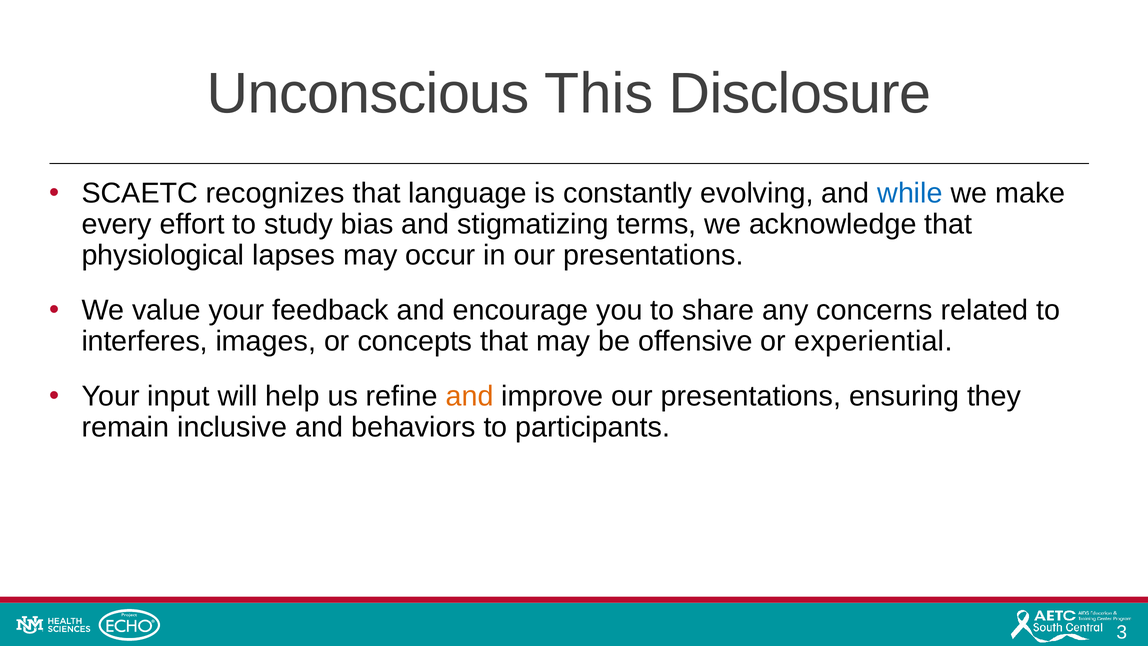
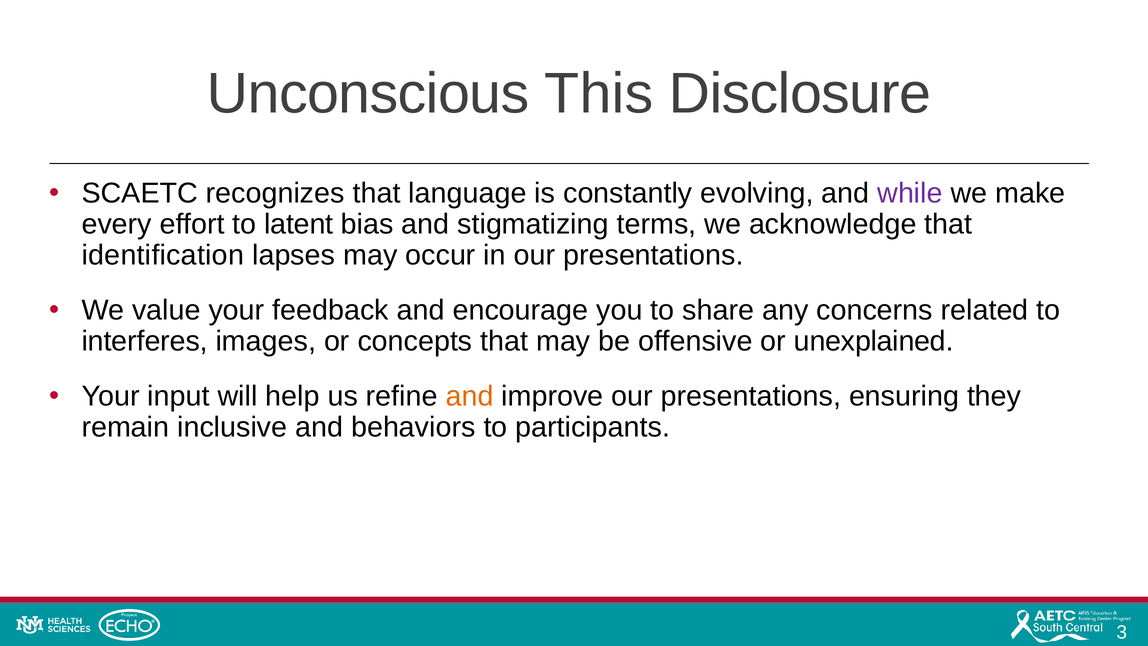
while colour: blue -> purple
study: study -> latent
physiological: physiological -> identification
experiential: experiential -> unexplained
